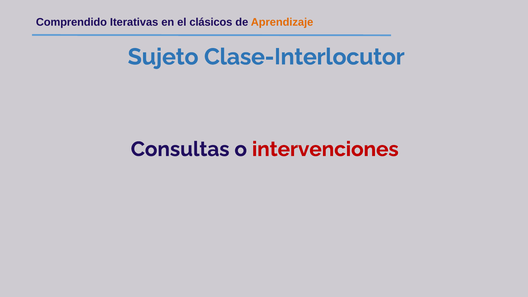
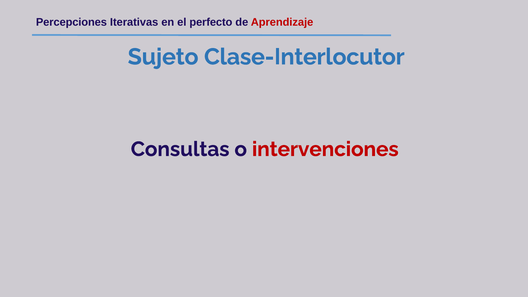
Comprendido: Comprendido -> Percepciones
clásicos: clásicos -> perfecto
Aprendizaje colour: orange -> red
